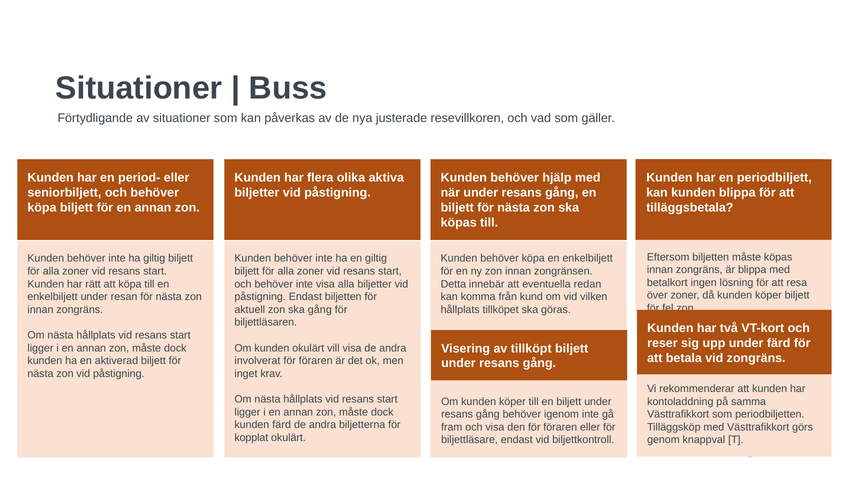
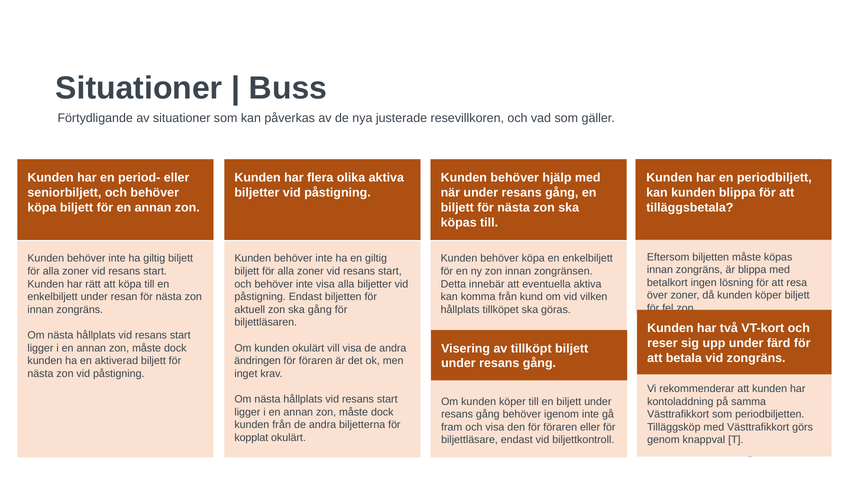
eventuella redan: redan -> aktiva
involverat: involverat -> ändringen
kunden färd: färd -> från
